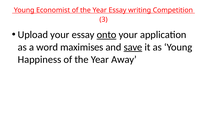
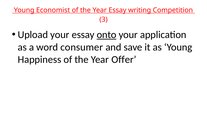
maximises: maximises -> consumer
save underline: present -> none
Away: Away -> Offer
